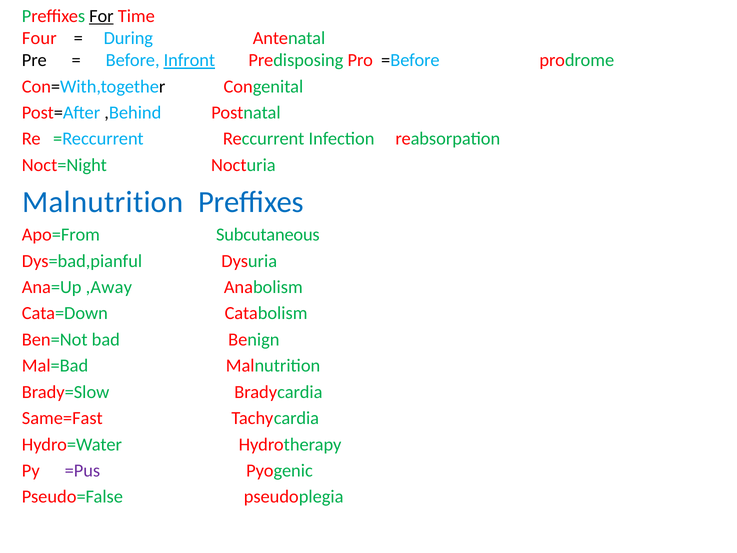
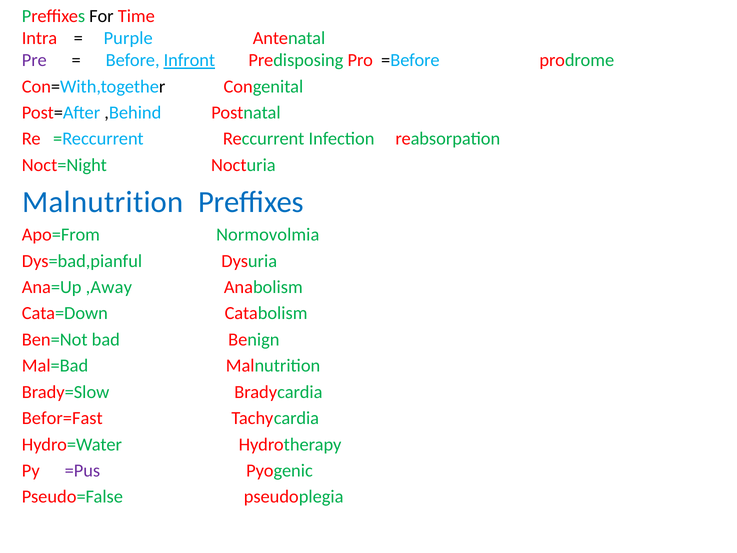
For underline: present -> none
Four: Four -> Intra
During: During -> Purple
Pre colour: black -> purple
Subcutaneous: Subcutaneous -> Normovolmia
Same=Fast: Same=Fast -> Befor=Fast
